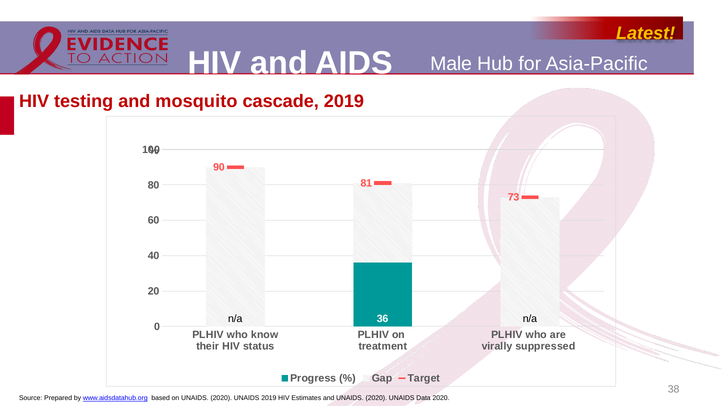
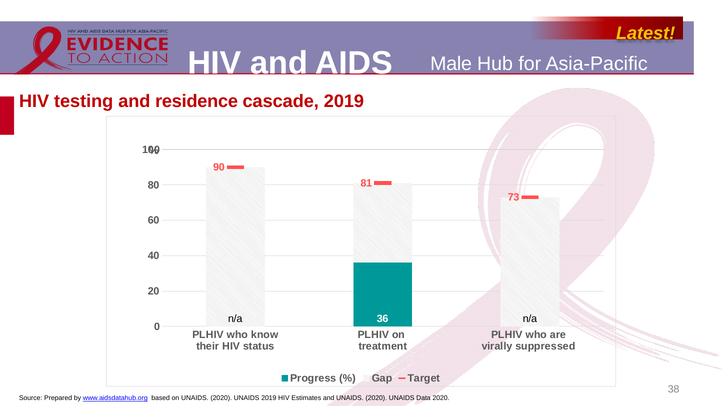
mosquito: mosquito -> residence
